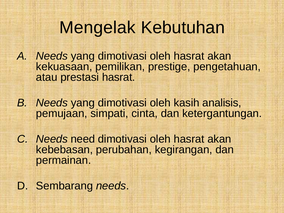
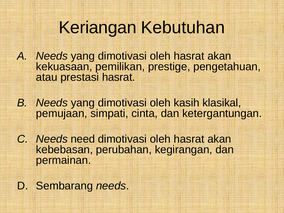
Mengelak: Mengelak -> Keriangan
analisis: analisis -> klasikal
